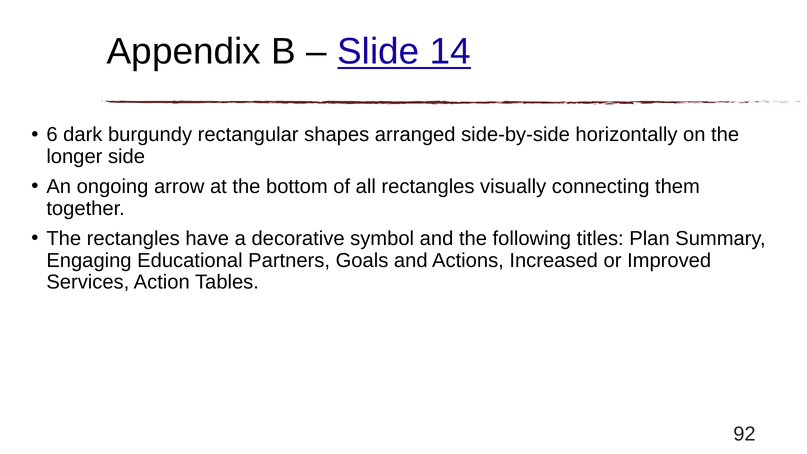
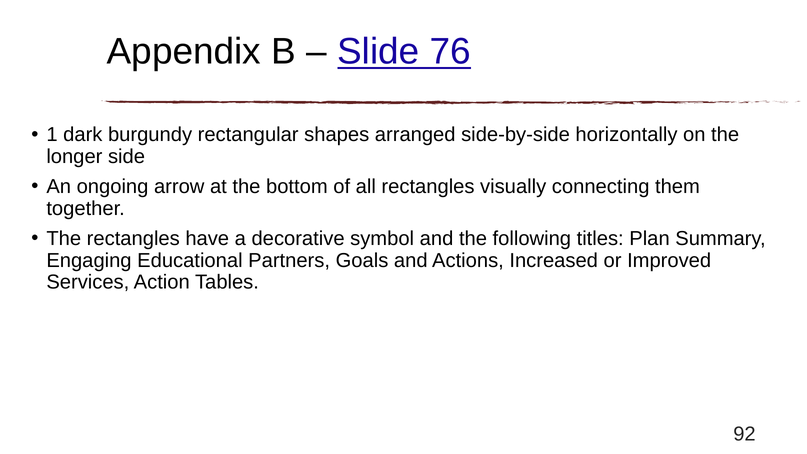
14: 14 -> 76
6: 6 -> 1
